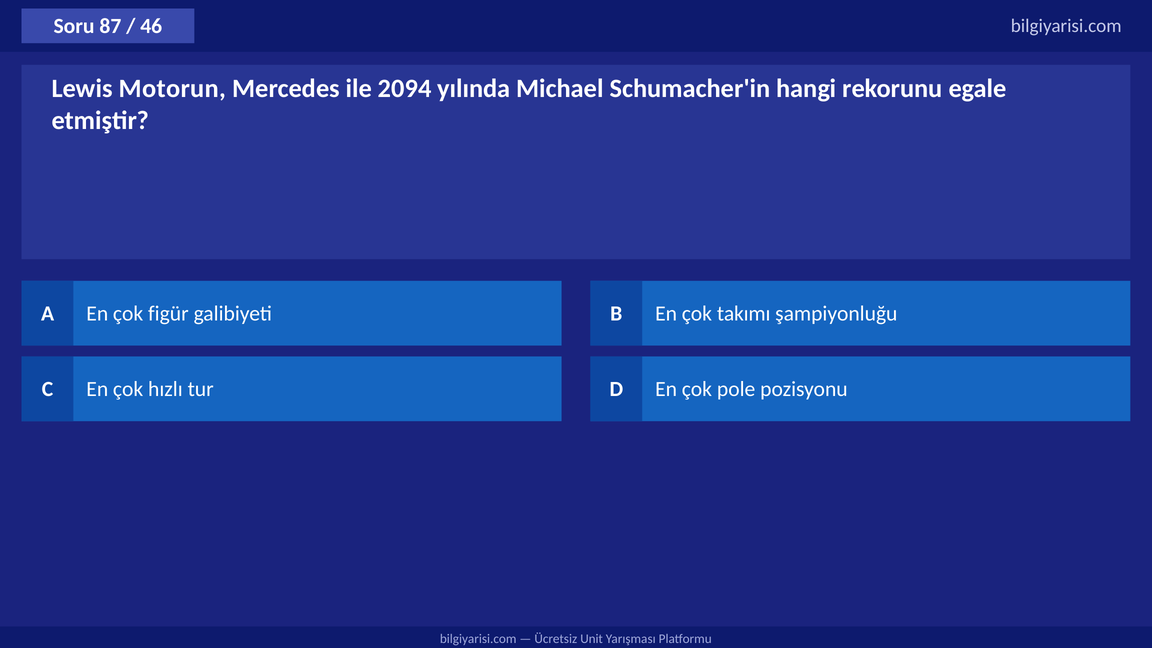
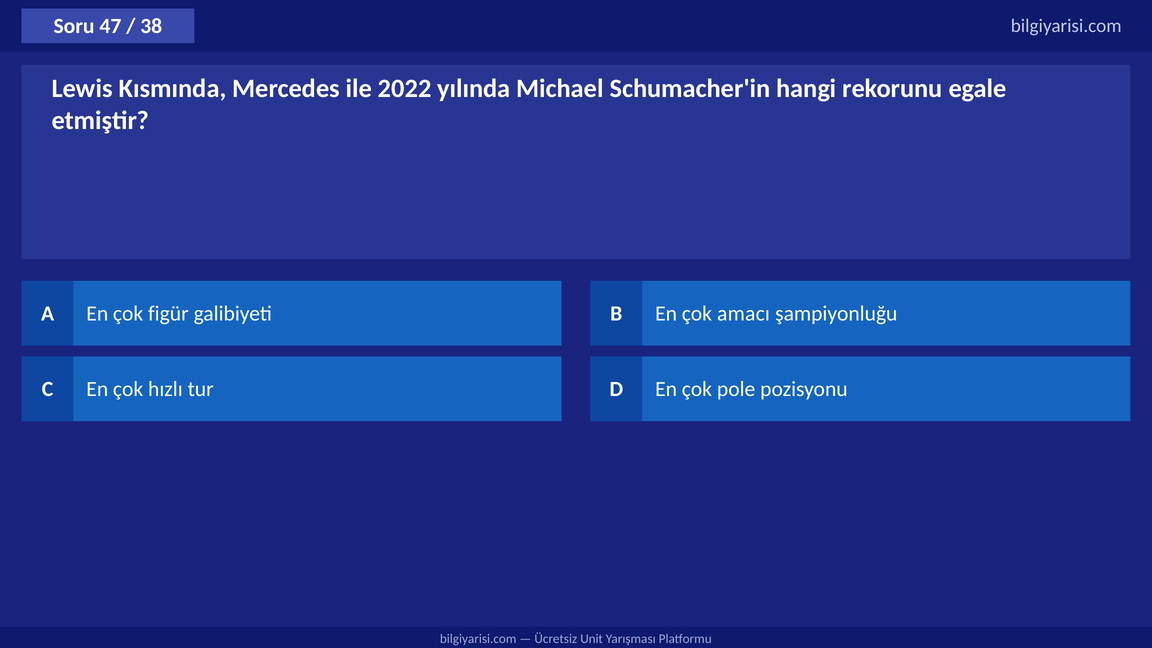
87: 87 -> 47
46: 46 -> 38
Motorun: Motorun -> Kısmında
2094: 2094 -> 2022
takımı: takımı -> amacı
